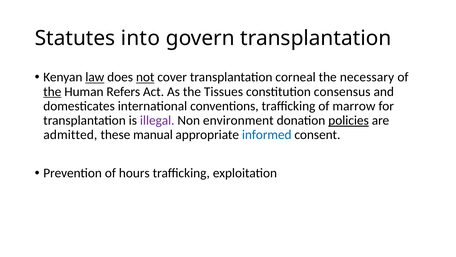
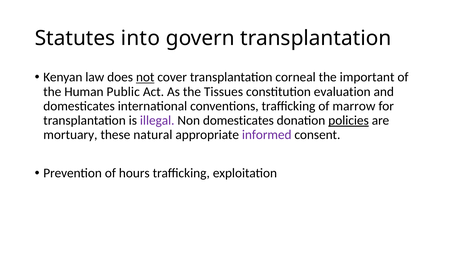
law underline: present -> none
necessary: necessary -> important
the at (52, 91) underline: present -> none
Refers: Refers -> Public
consensus: consensus -> evaluation
Non environment: environment -> domesticates
admitted: admitted -> mortuary
manual: manual -> natural
informed colour: blue -> purple
